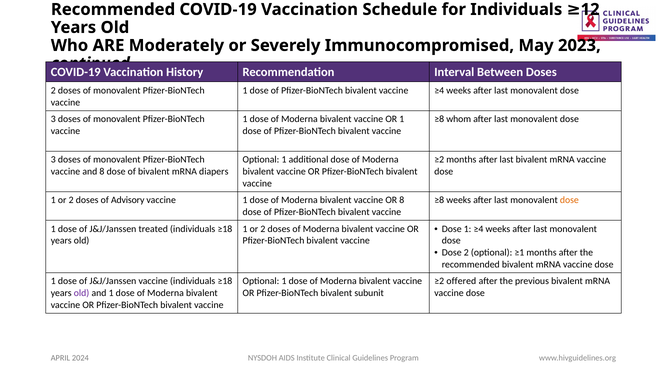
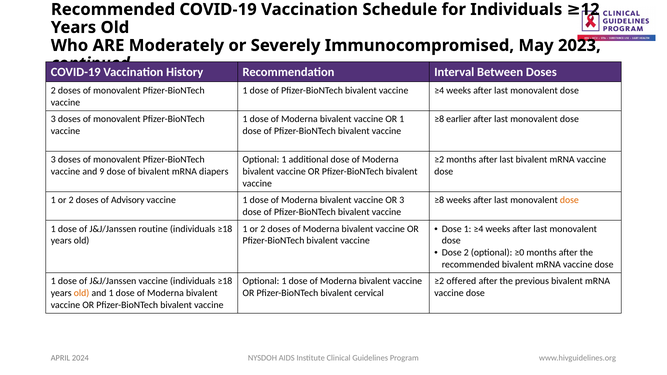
whom: whom -> earlier
and 8: 8 -> 9
OR 8: 8 -> 3
treated: treated -> routine
≥1: ≥1 -> ≥0
old at (82, 293) colour: purple -> orange
subunit: subunit -> cervical
